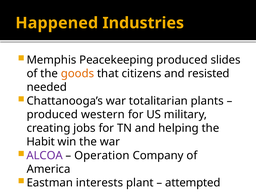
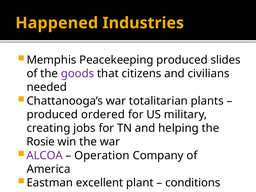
goods colour: orange -> purple
resisted: resisted -> civilians
western: western -> ordered
Habit: Habit -> Rosie
interests: interests -> excellent
attempted: attempted -> conditions
